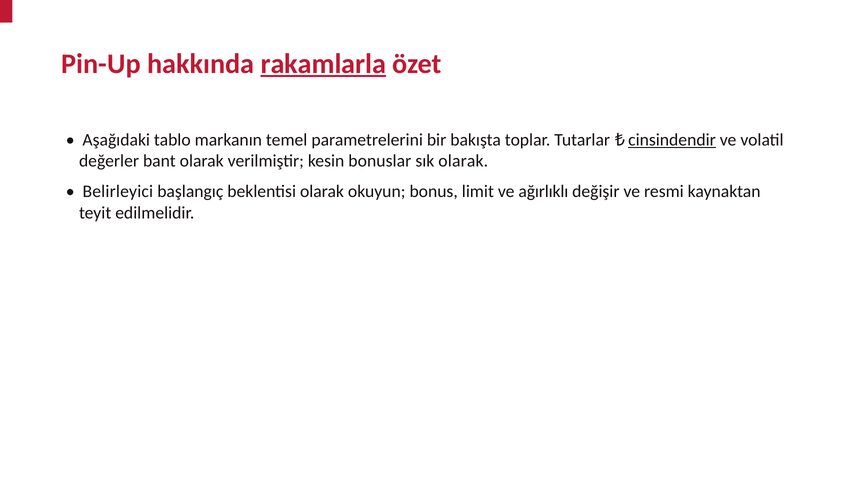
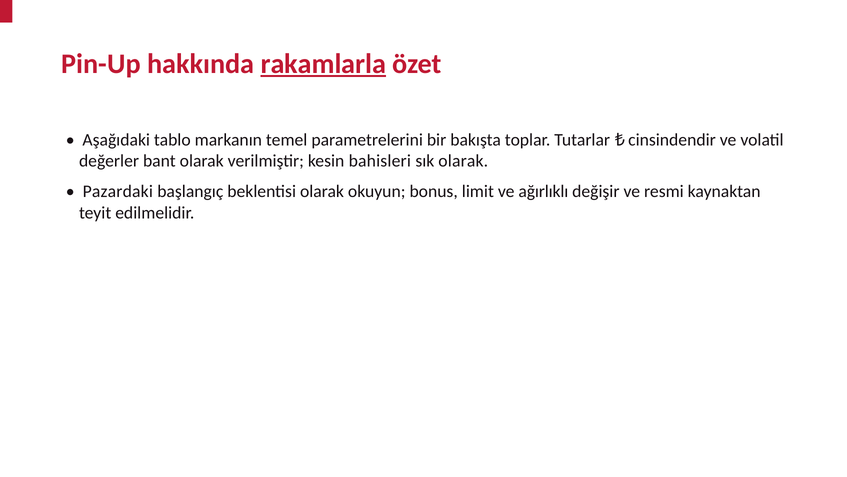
cinsindendir underline: present -> none
bonuslar: bonuslar -> bahisleri
Belirleyici: Belirleyici -> Pazardaki
